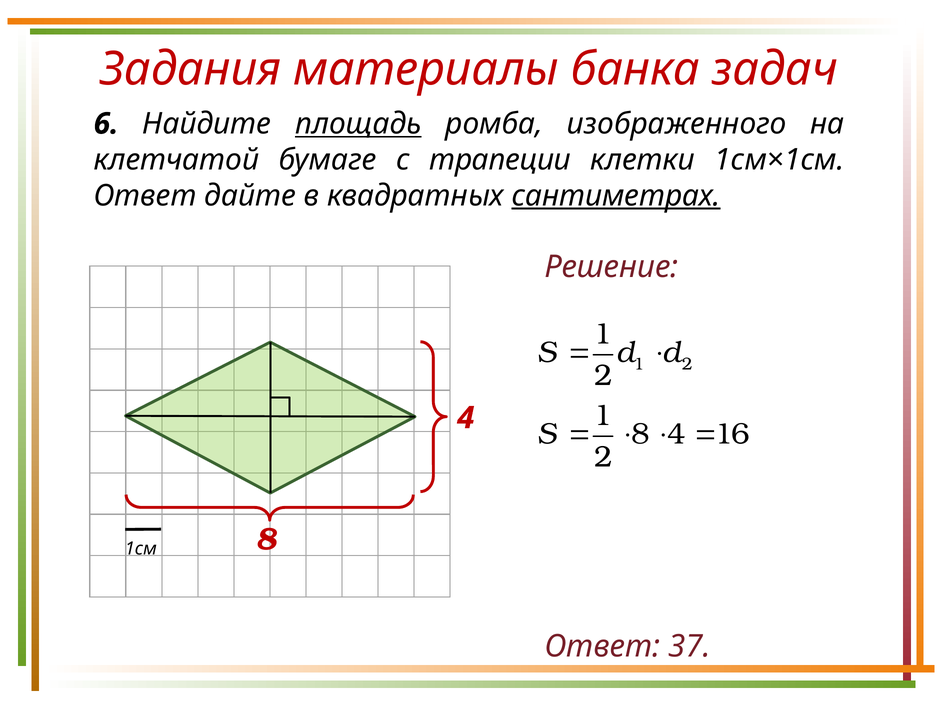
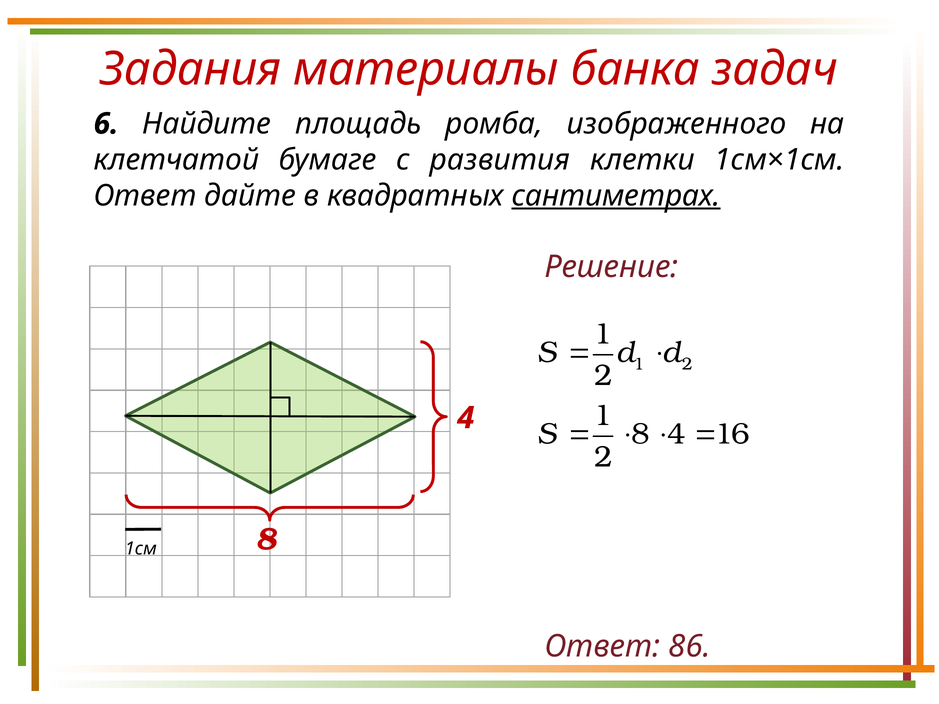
площадь underline: present -> none
трапеции: трапеции -> развития
37: 37 -> 86
